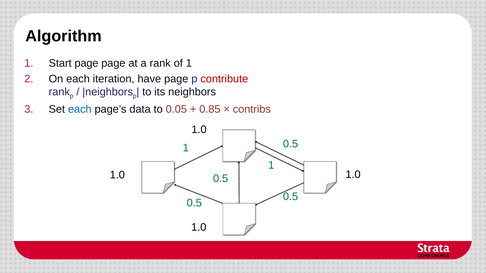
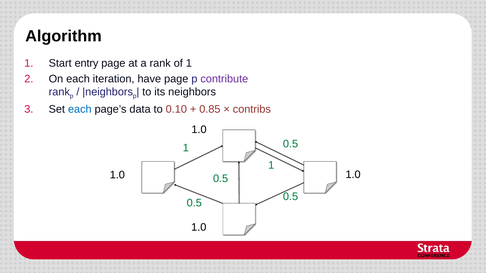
Start page: page -> entry
contribute colour: red -> purple
0.05: 0.05 -> 0.10
